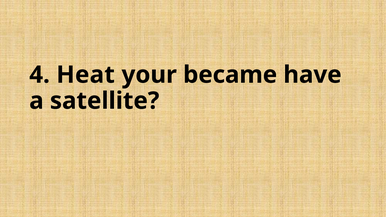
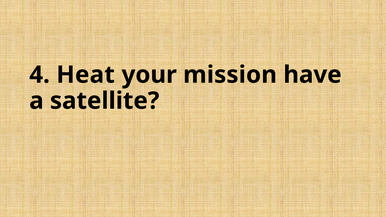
became: became -> mission
